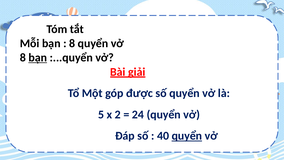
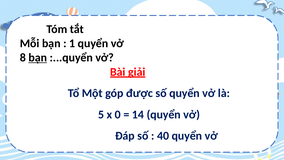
8 at (72, 43): 8 -> 1
2: 2 -> 0
24: 24 -> 14
quyển at (187, 136) underline: present -> none
